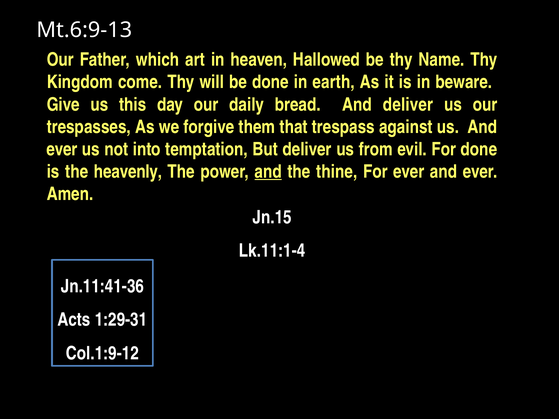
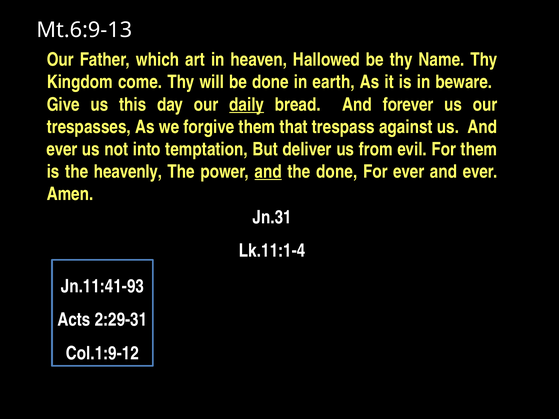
daily underline: none -> present
And deliver: deliver -> forever
For done: done -> them
the thine: thine -> done
Jn.15: Jn.15 -> Jn.31
Jn.11:41-36: Jn.11:41-36 -> Jn.11:41-93
1:29-31: 1:29-31 -> 2:29-31
